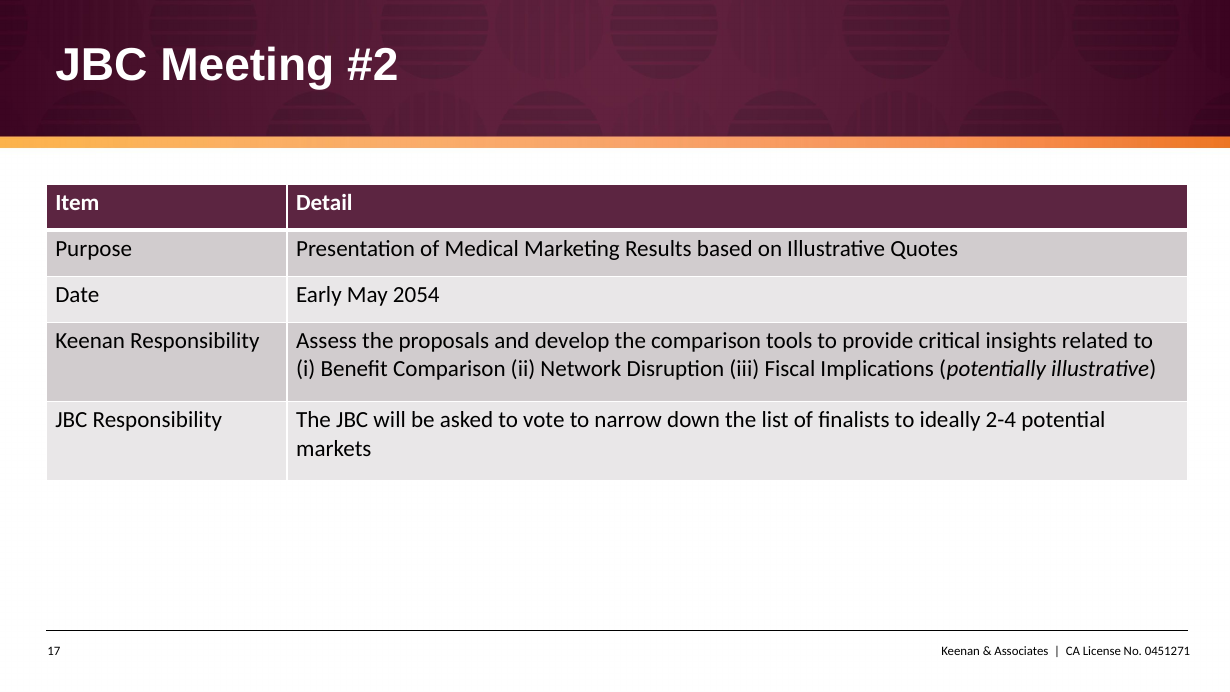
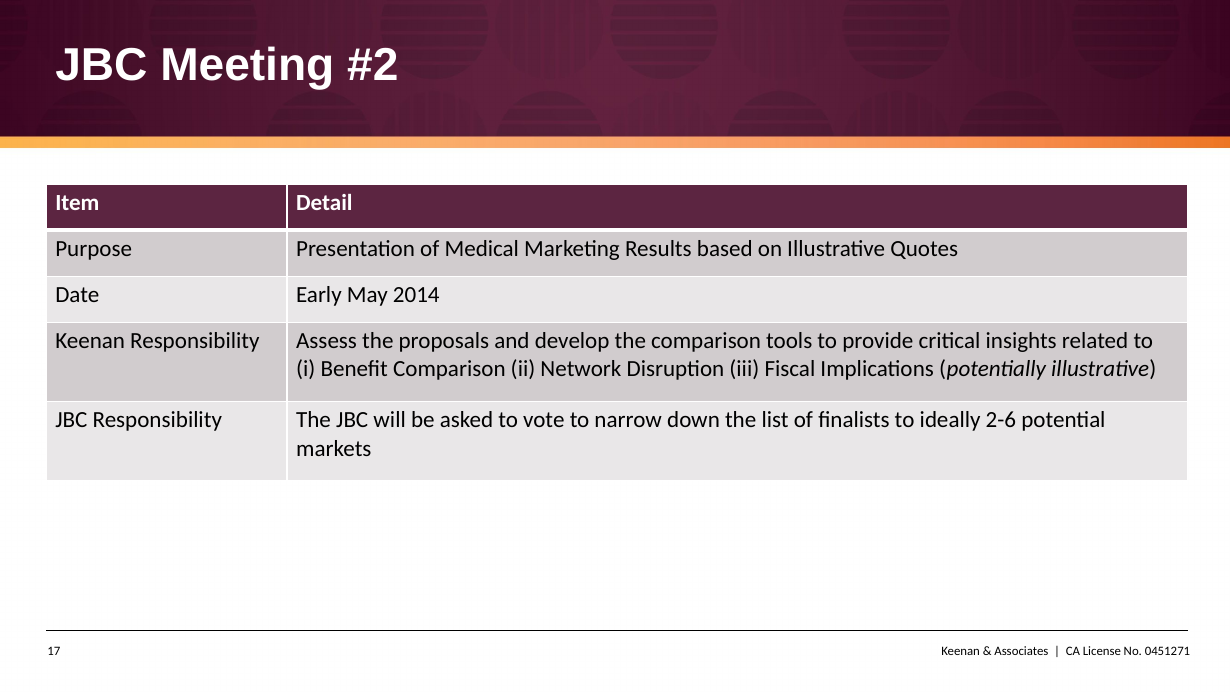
2054: 2054 -> 2014
2-4: 2-4 -> 2-6
